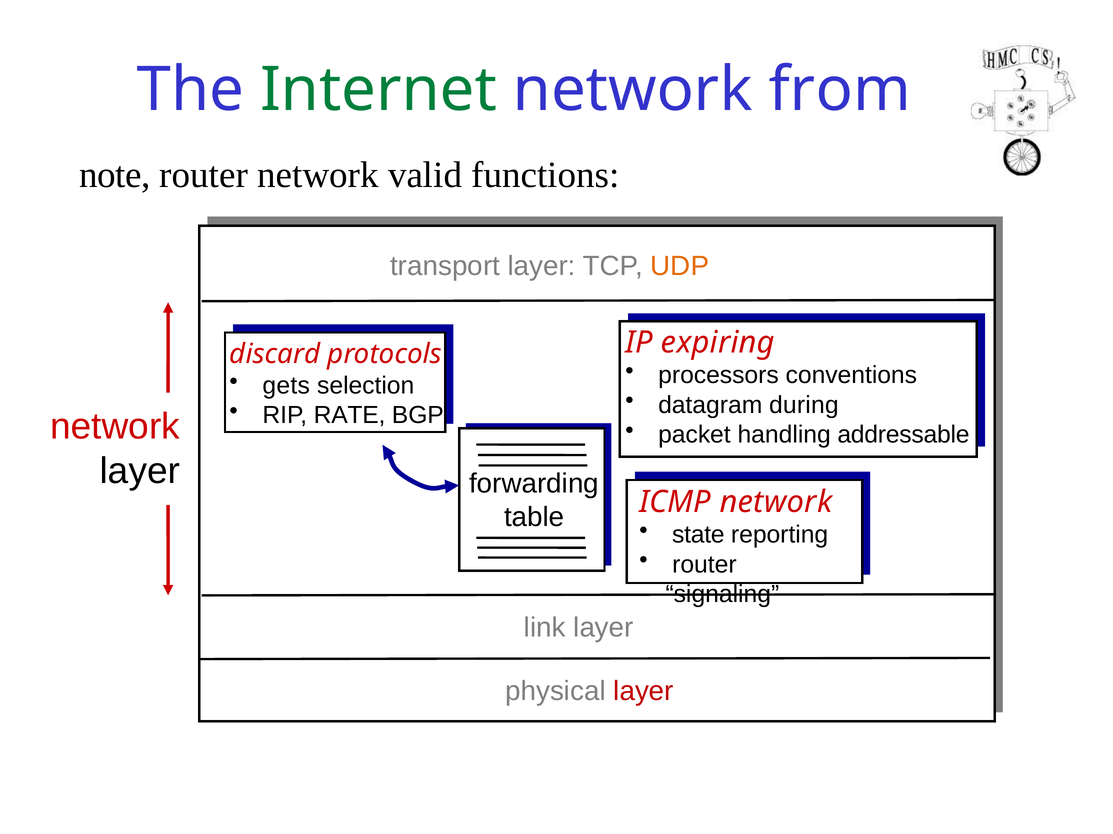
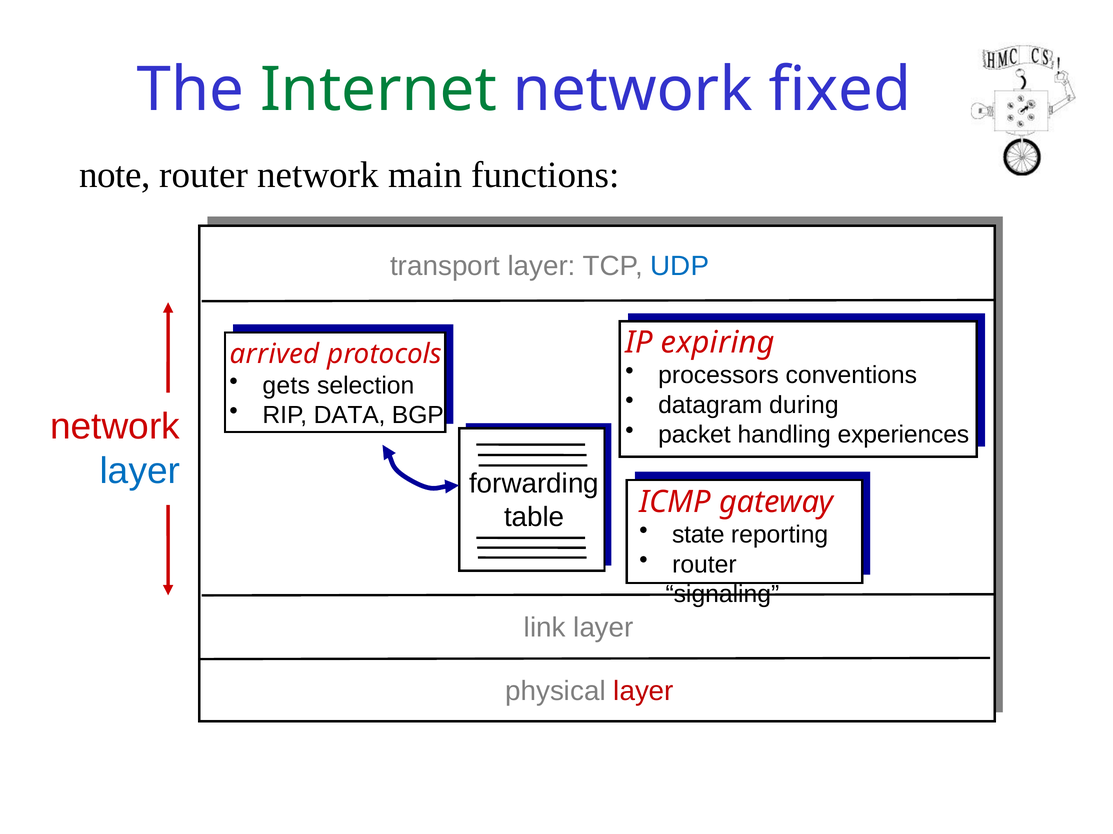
from: from -> fixed
valid: valid -> main
UDP colour: orange -> blue
discard: discard -> arrived
RATE: RATE -> DATA
addressable: addressable -> experiences
layer at (140, 472) colour: black -> blue
ICMP network: network -> gateway
